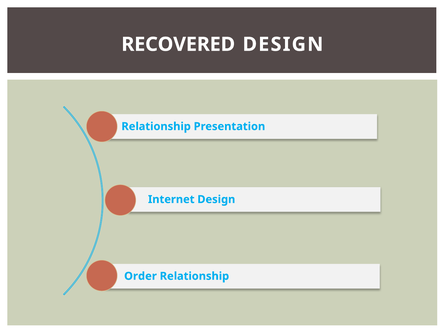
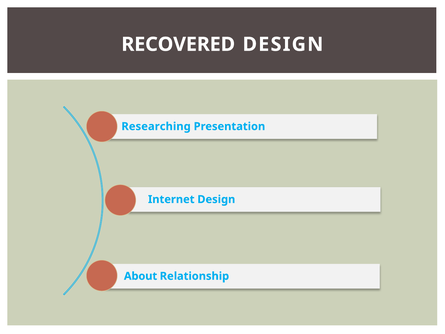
Relationship at (156, 126): Relationship -> Researching
Order: Order -> About
